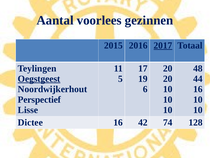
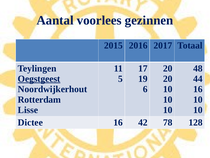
2017 underline: present -> none
Perspectief: Perspectief -> Rotterdam
74: 74 -> 78
